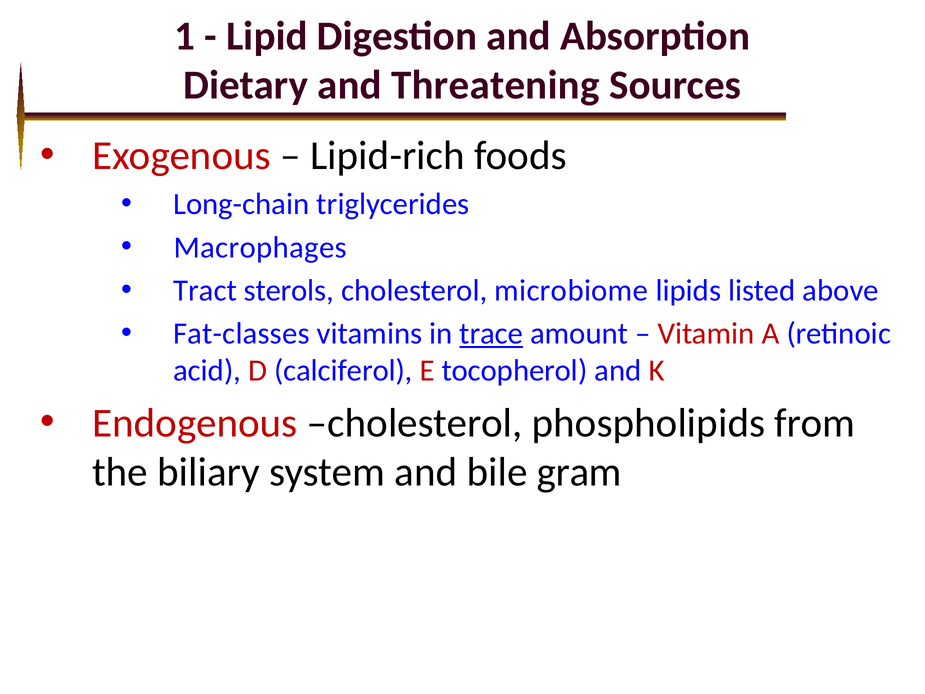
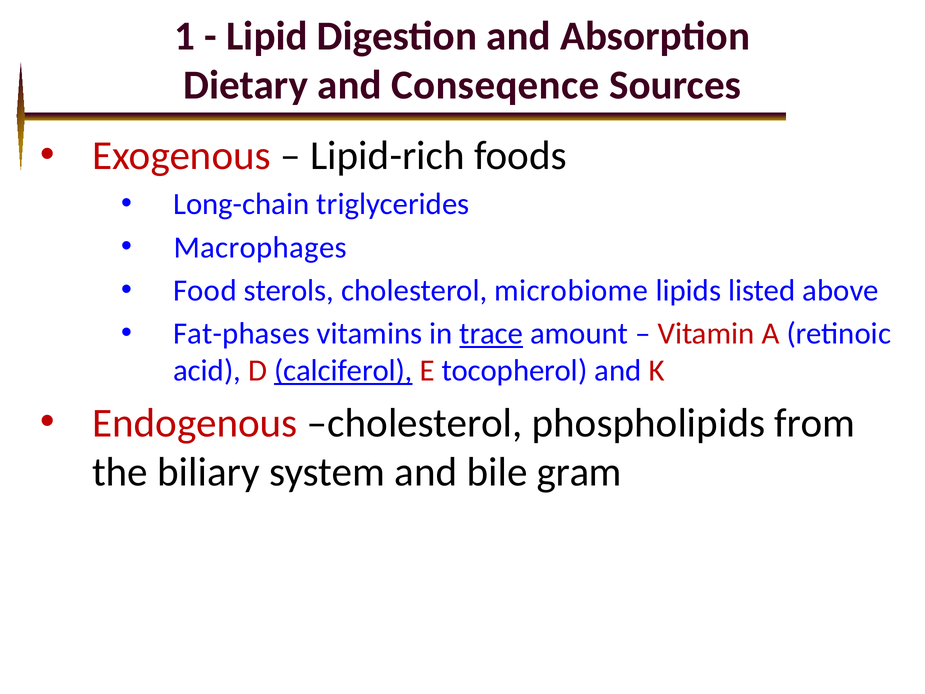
Threatening: Threatening -> Conseqence
Tract: Tract -> Food
Fat-classes: Fat-classes -> Fat-phases
calciferol underline: none -> present
